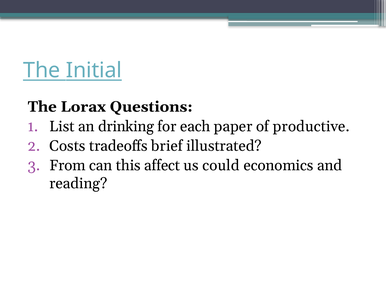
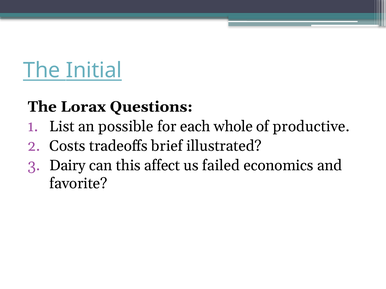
drinking: drinking -> possible
paper: paper -> whole
From: From -> Dairy
could: could -> failed
reading: reading -> favorite
